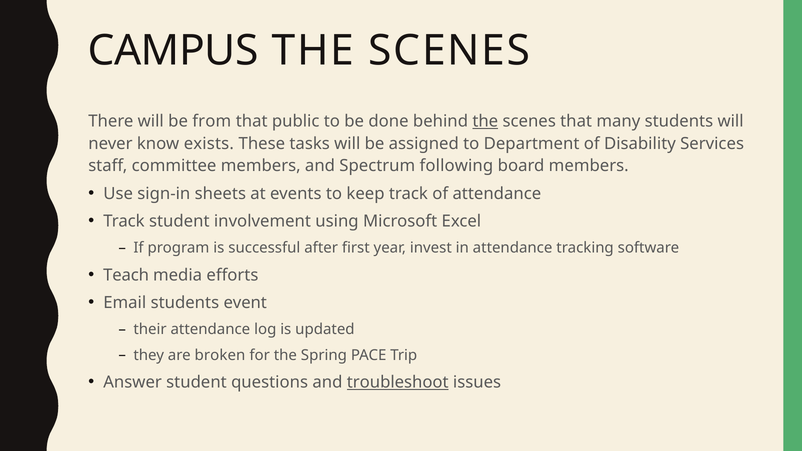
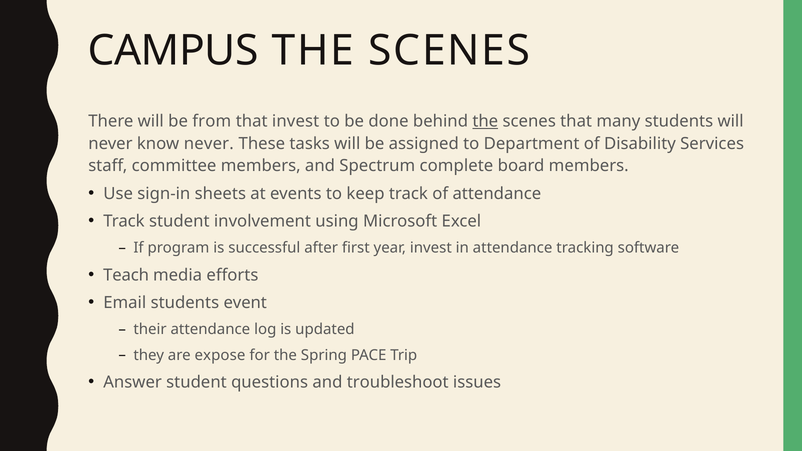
that public: public -> invest
know exists: exists -> never
following: following -> complete
broken: broken -> expose
troubleshoot underline: present -> none
